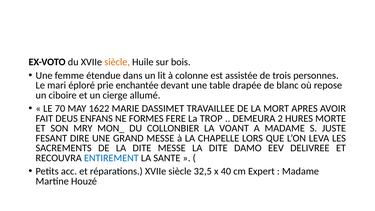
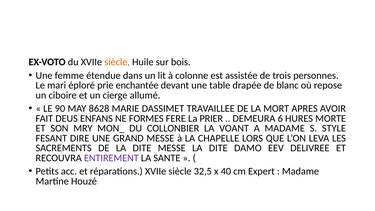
70: 70 -> 90
1622: 1622 -> 8628
TROP: TROP -> PRIER
2: 2 -> 6
JUSTE: JUSTE -> STYLE
ENTIREMENT colour: blue -> purple
